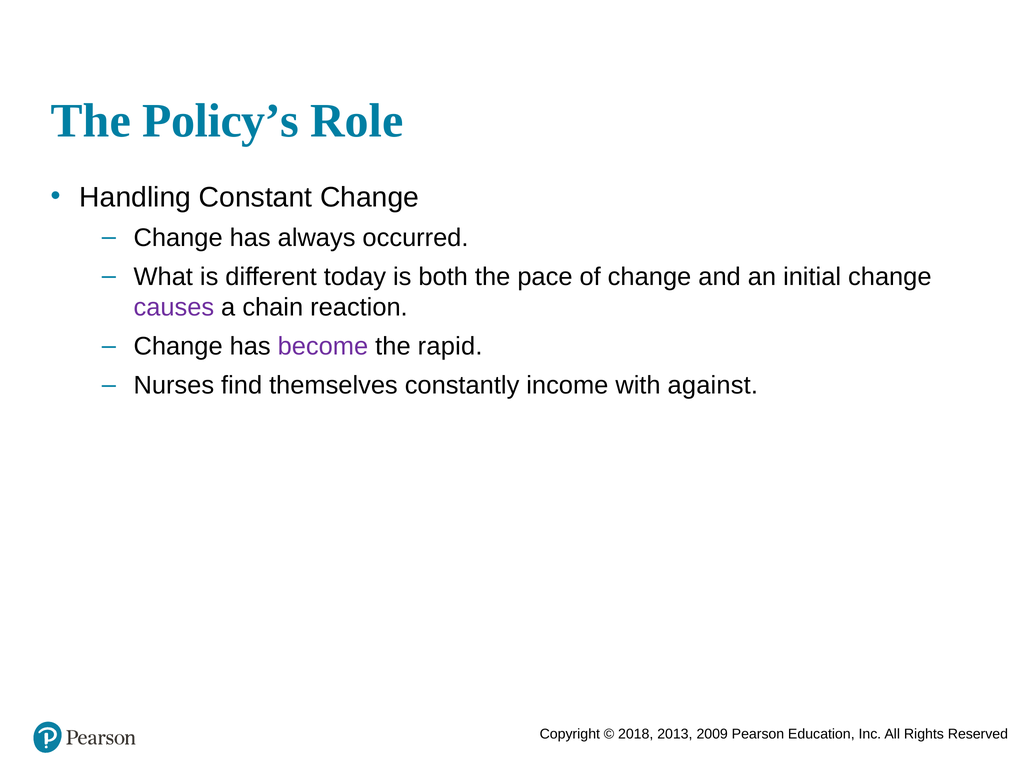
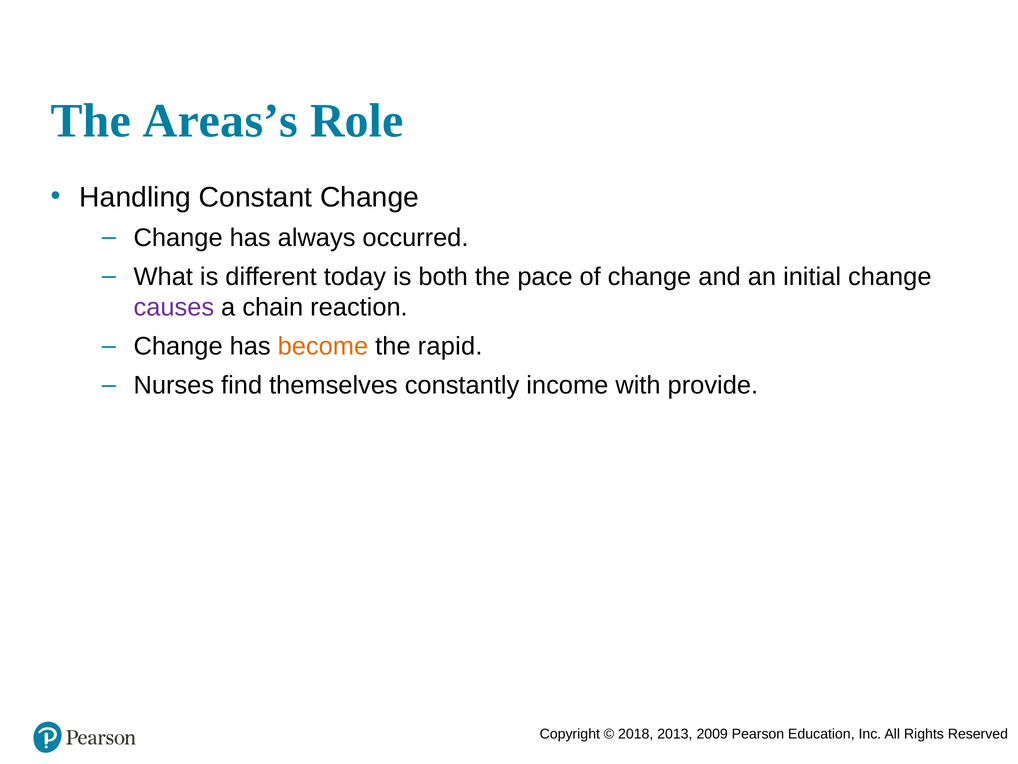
Policy’s: Policy’s -> Areas’s
become colour: purple -> orange
against: against -> provide
